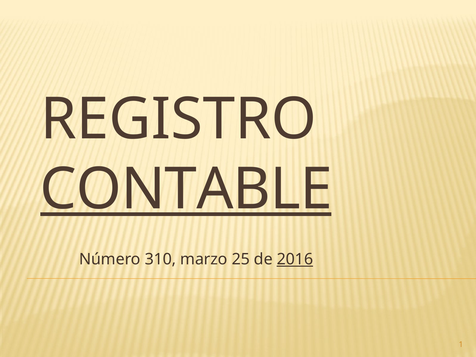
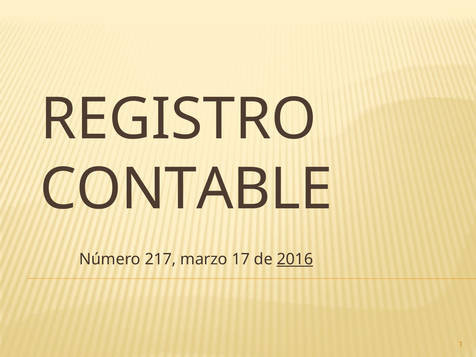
CONTABLE underline: present -> none
310: 310 -> 217
25: 25 -> 17
